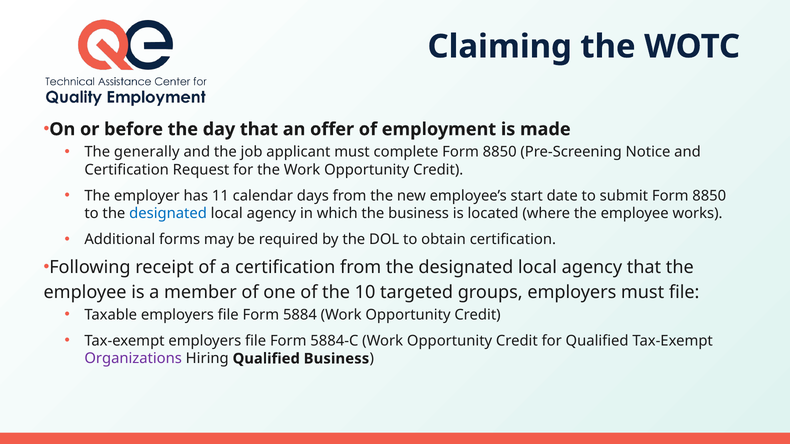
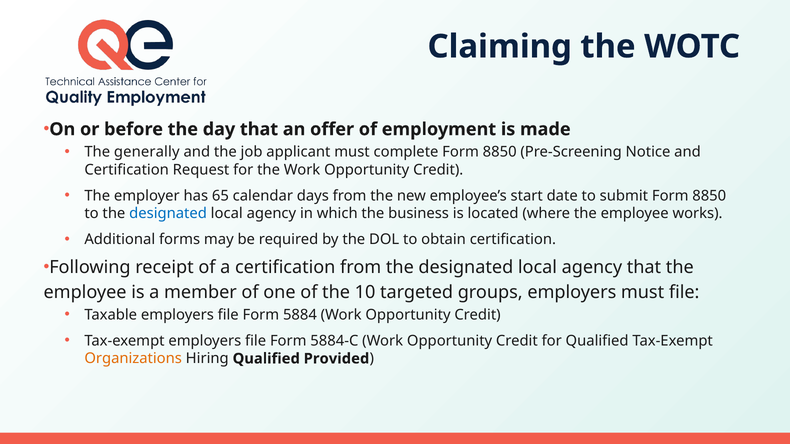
11: 11 -> 65
Organizations colour: purple -> orange
Qualified Business: Business -> Provided
